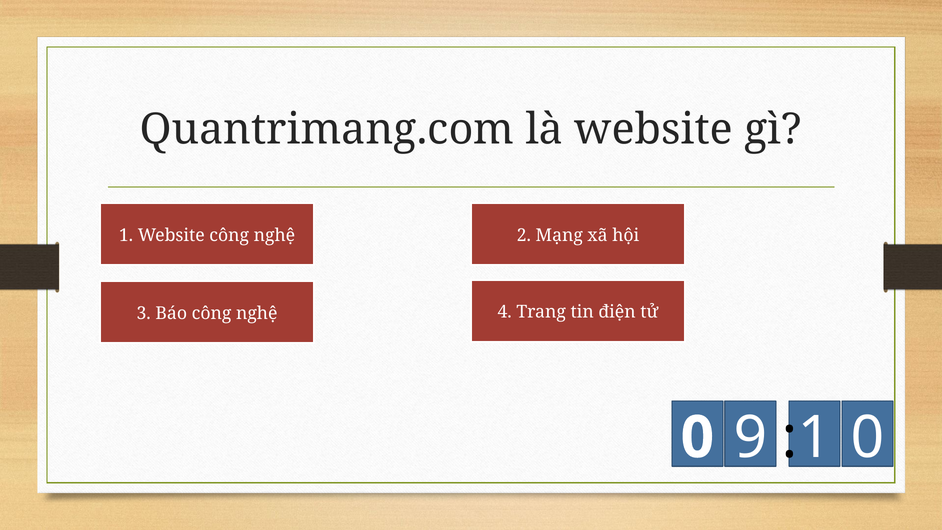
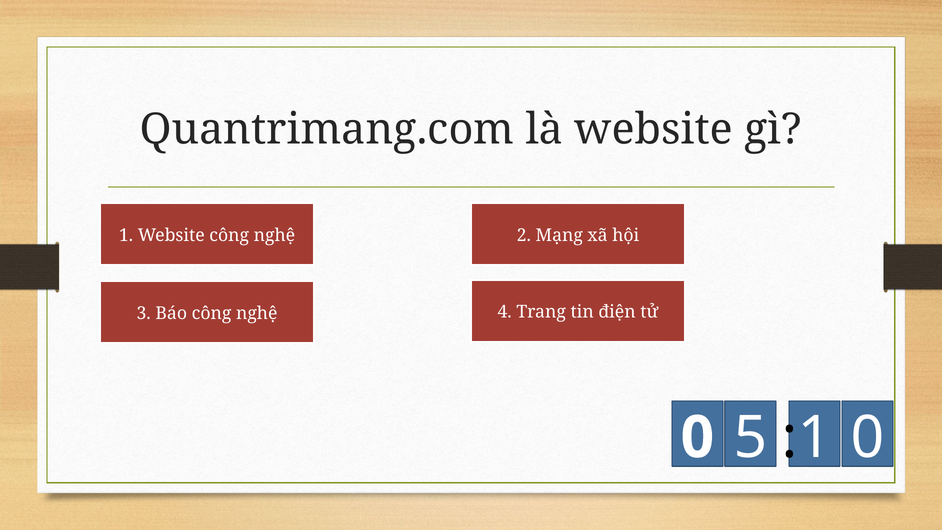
9: 9 -> 5
